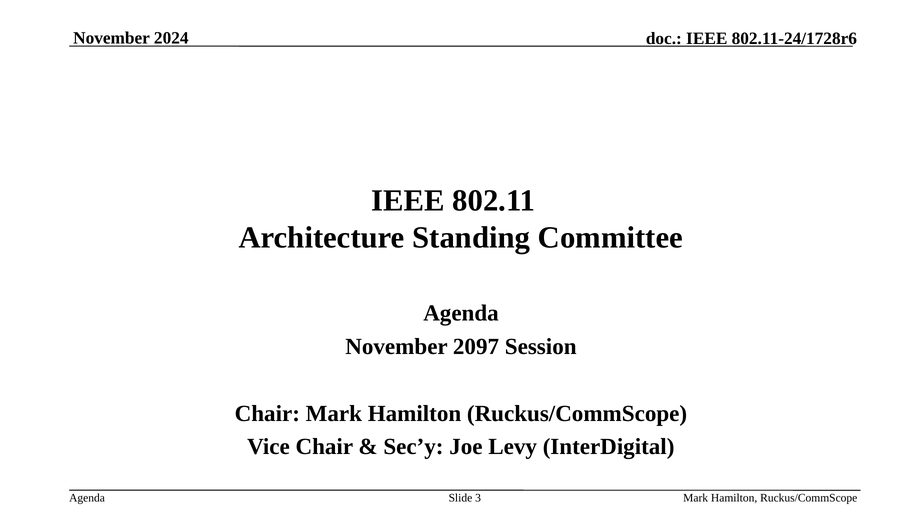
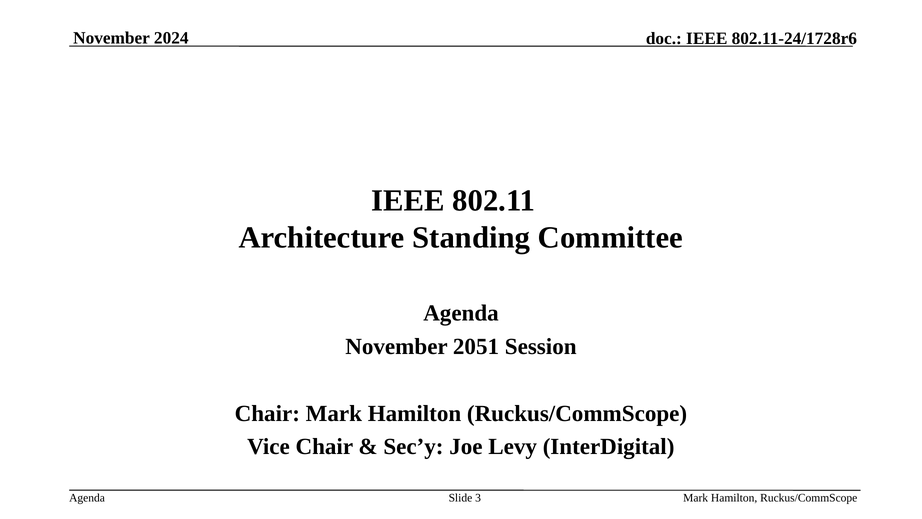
2097: 2097 -> 2051
